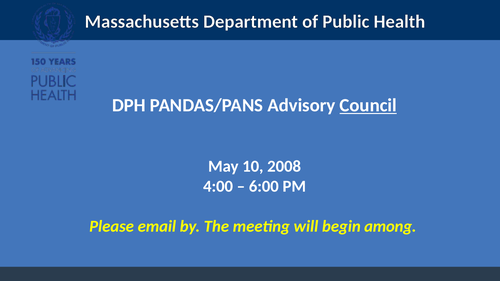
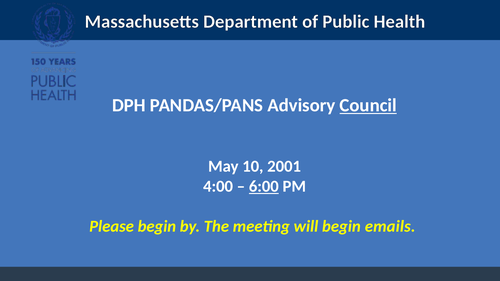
2008: 2008 -> 2001
6:00 underline: none -> present
Please email: email -> begin
among: among -> emails
